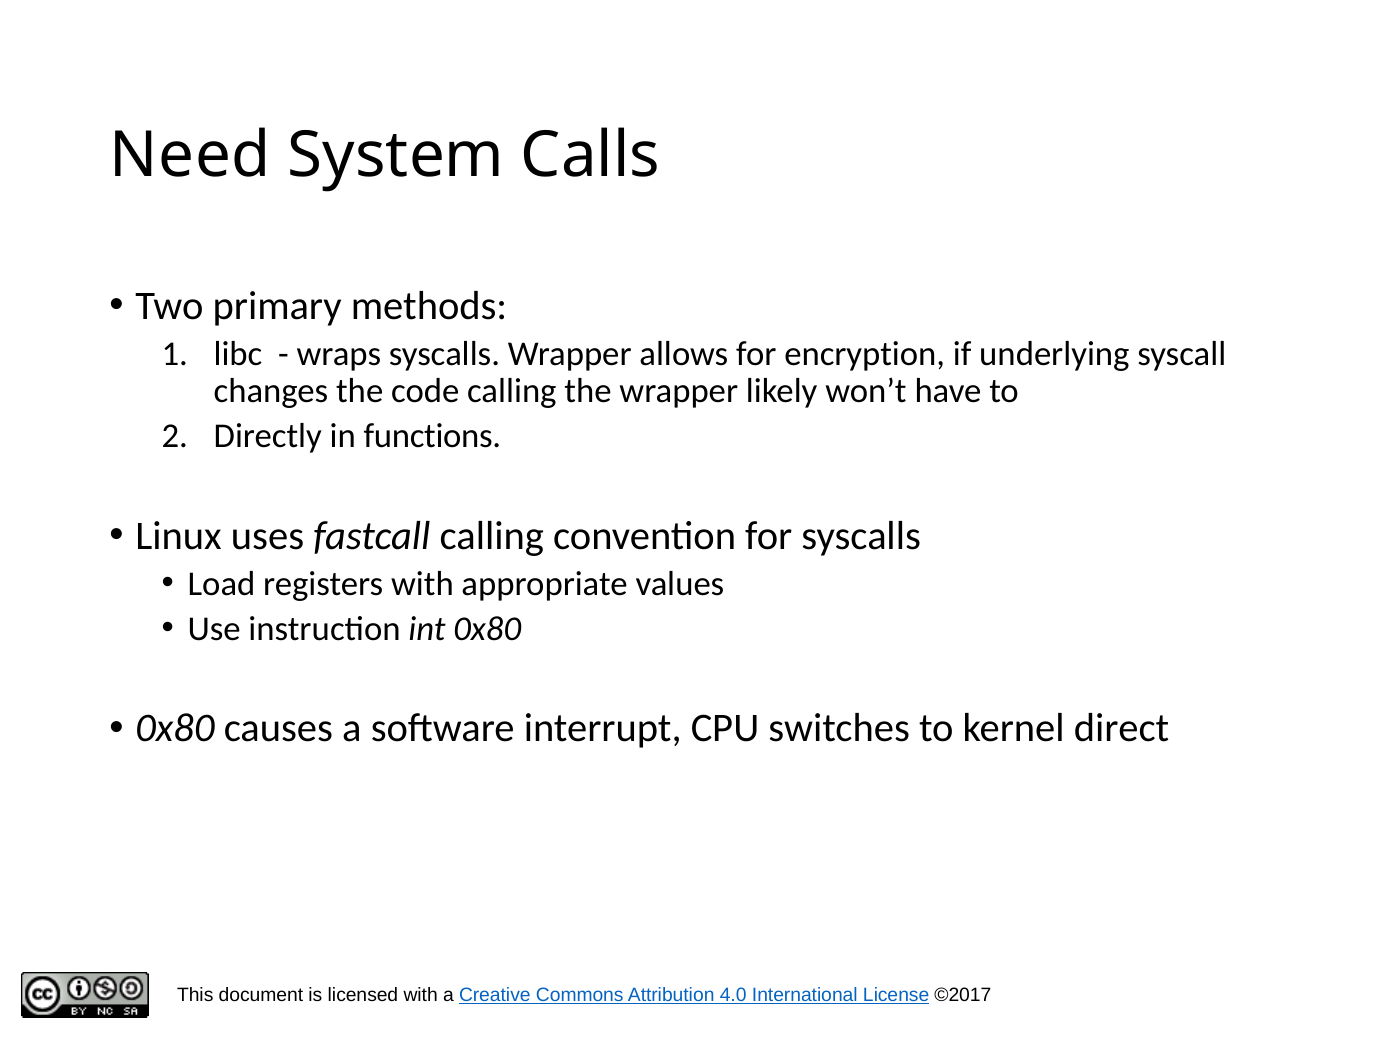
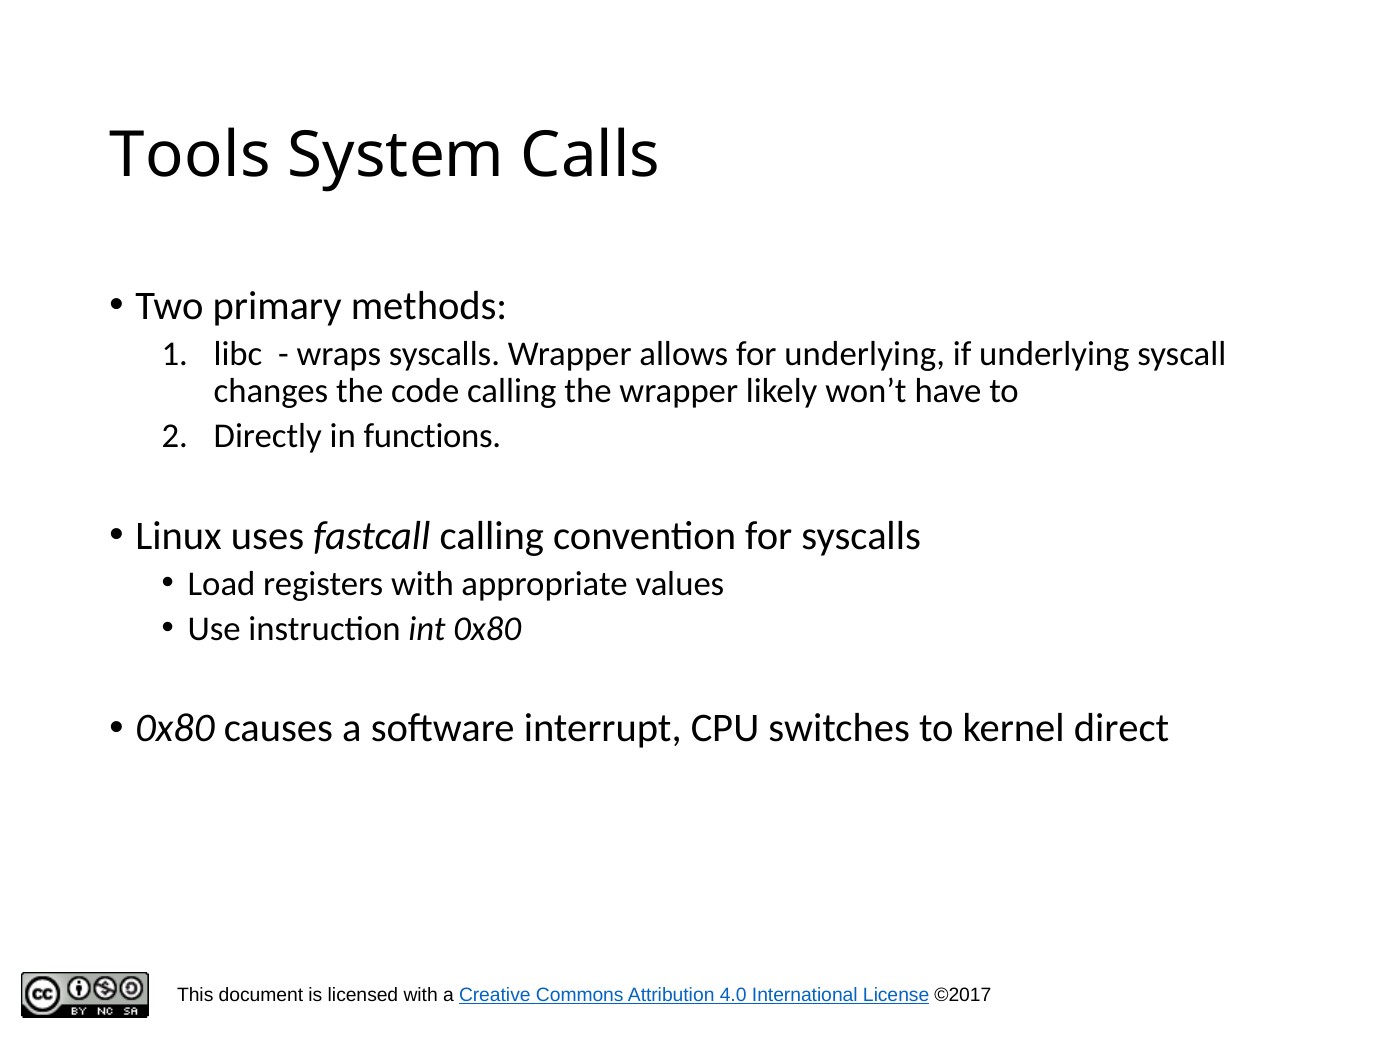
Need: Need -> Tools
for encryption: encryption -> underlying
